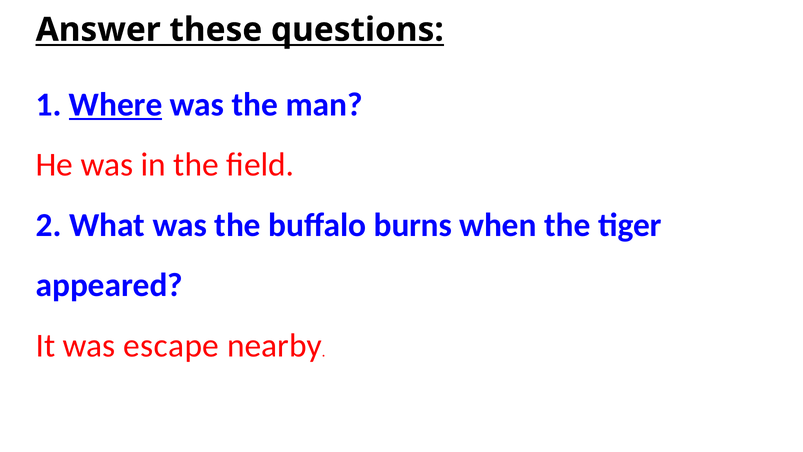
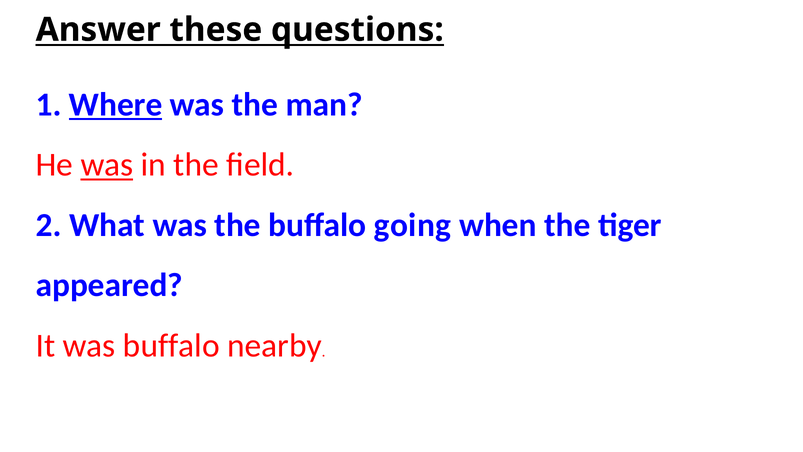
was at (107, 165) underline: none -> present
burns: burns -> going
was escape: escape -> buffalo
